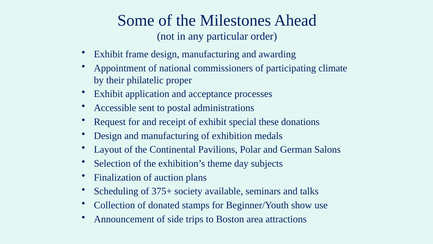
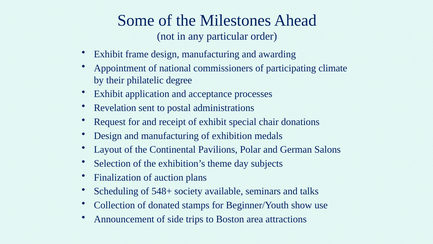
proper: proper -> degree
Accessible: Accessible -> Revelation
these: these -> chair
375+: 375+ -> 548+
